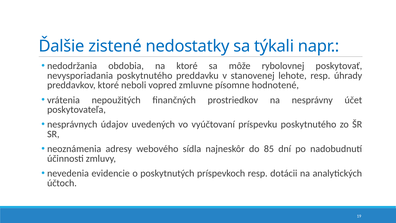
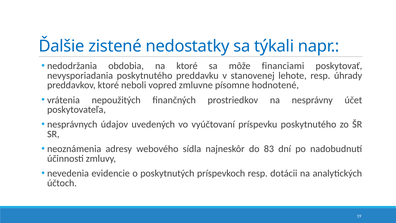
rybolovnej: rybolovnej -> financiami
85: 85 -> 83
